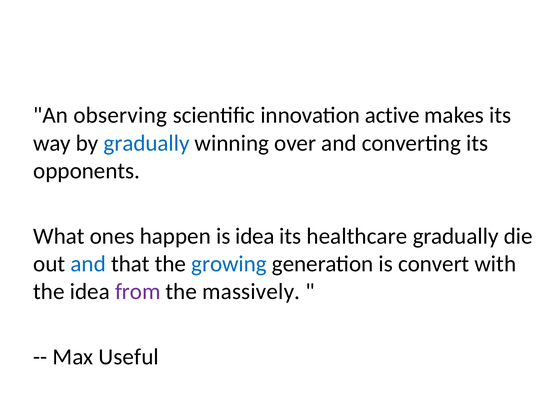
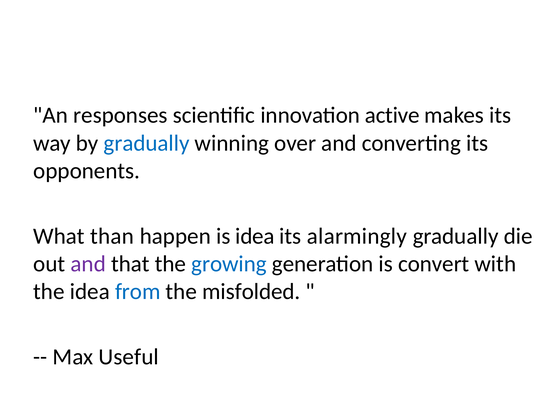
observing: observing -> responses
ones: ones -> than
healthcare: healthcare -> alarmingly
and at (88, 264) colour: blue -> purple
from colour: purple -> blue
massively: massively -> misfolded
